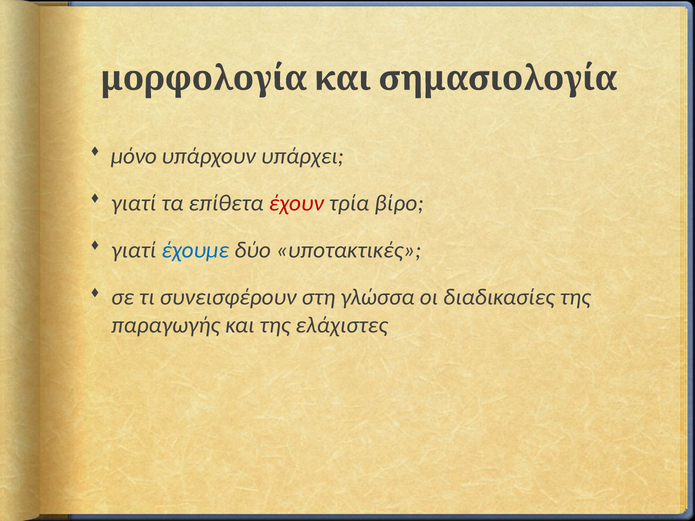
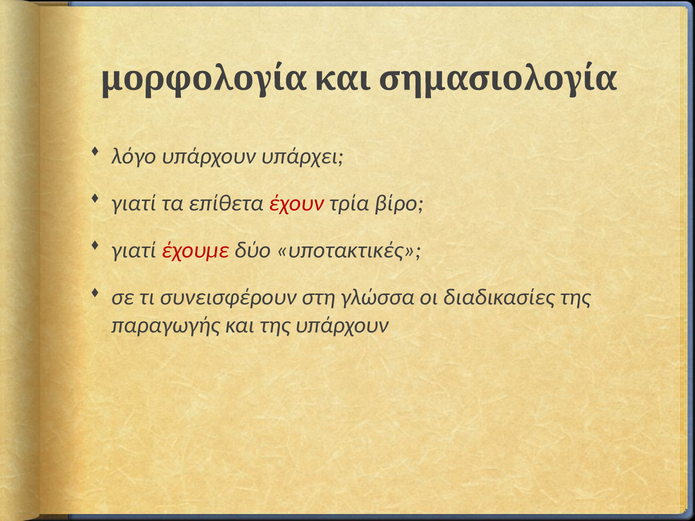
μόνο: μόνο -> λόγο
έχουμε colour: blue -> red
της ελάχιστες: ελάχιστες -> υπάρχουν
